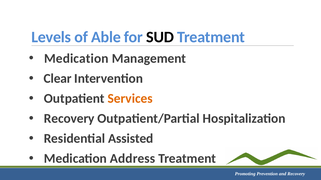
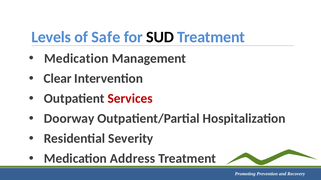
Able: Able -> Safe
Services colour: orange -> red
Recovery at (69, 119): Recovery -> Doorway
Assisted: Assisted -> Severity
